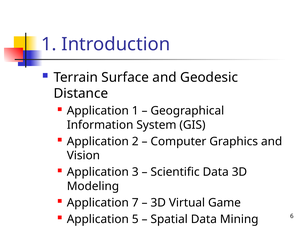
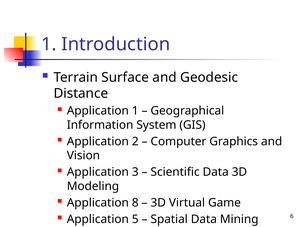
7: 7 -> 8
